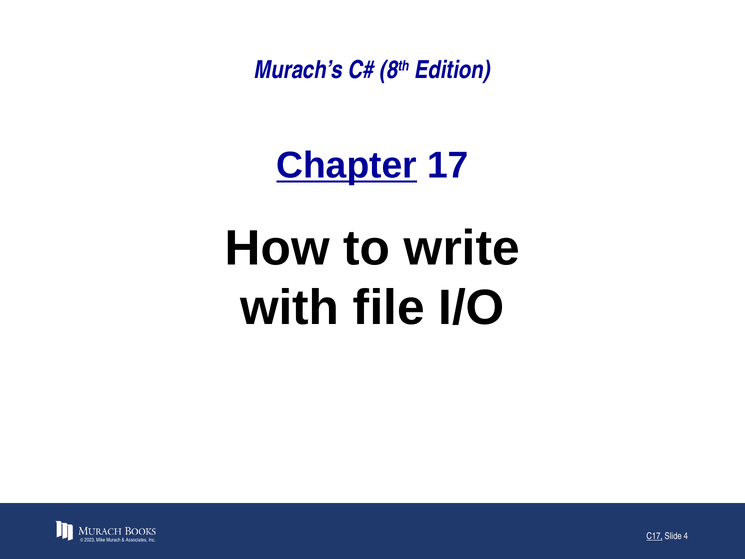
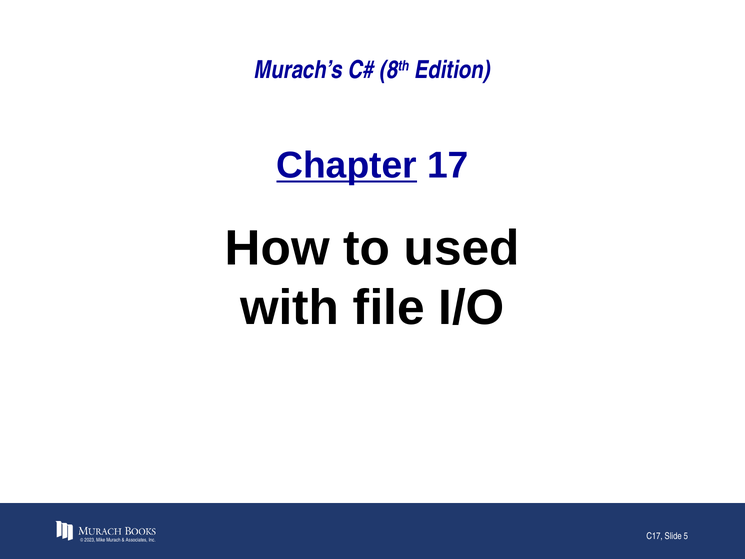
write: write -> used
C17 underline: present -> none
4: 4 -> 5
